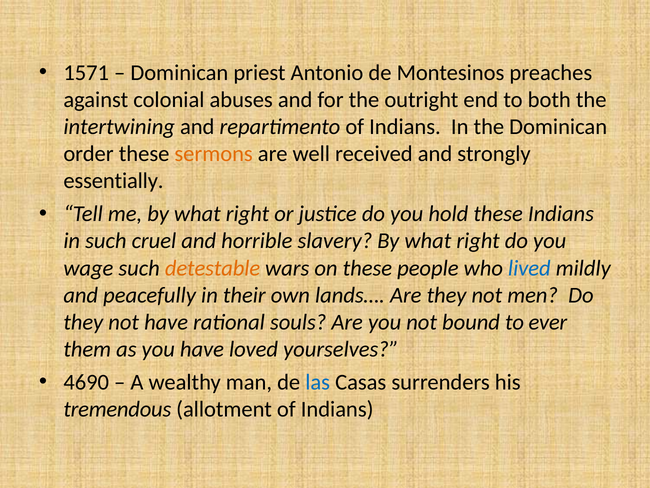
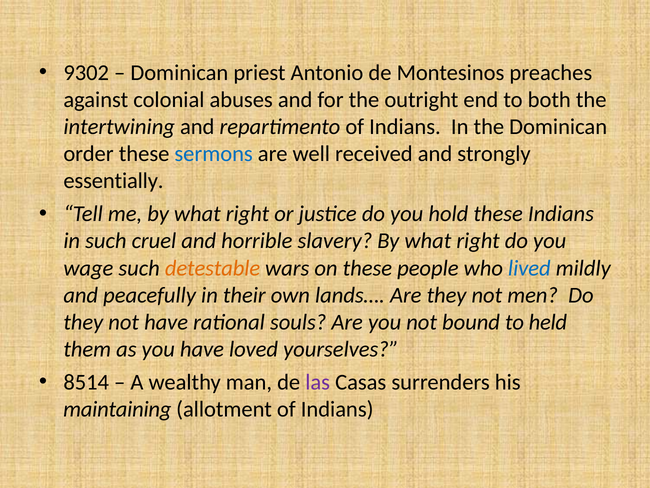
1571: 1571 -> 9302
sermons colour: orange -> blue
ever: ever -> held
4690: 4690 -> 8514
las colour: blue -> purple
tremendous: tremendous -> maintaining
